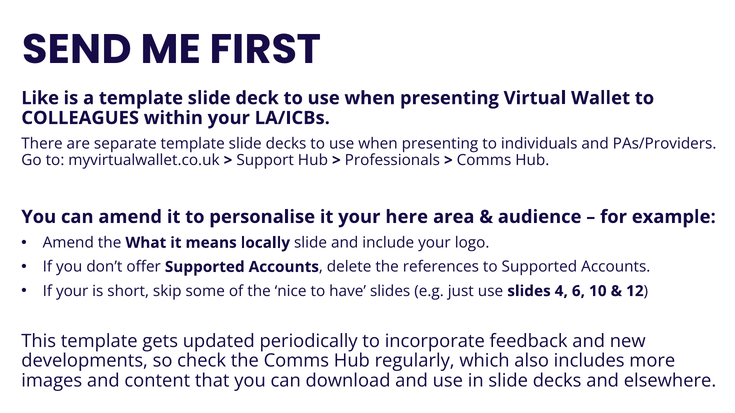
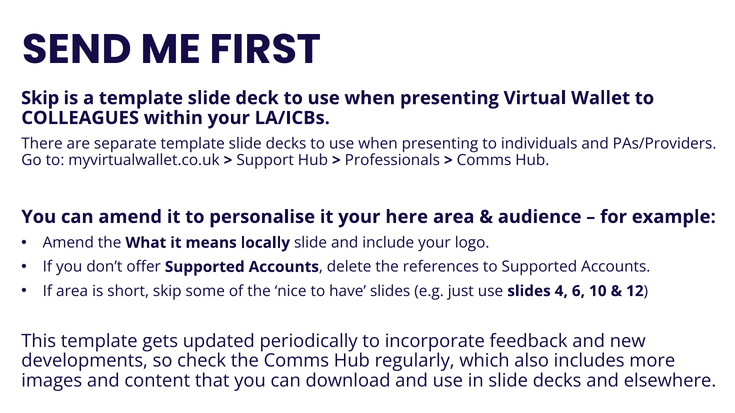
Like at (40, 98): Like -> Skip
If your: your -> area
